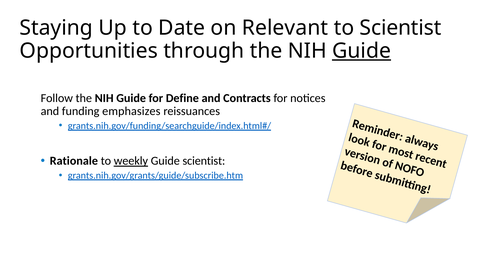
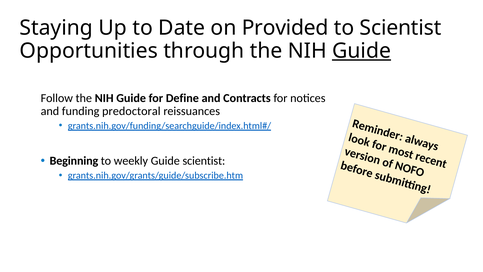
Relevant: Relevant -> Provided
emphasizes: emphasizes -> predoctoral
Rationale: Rationale -> Beginning
weekly underline: present -> none
